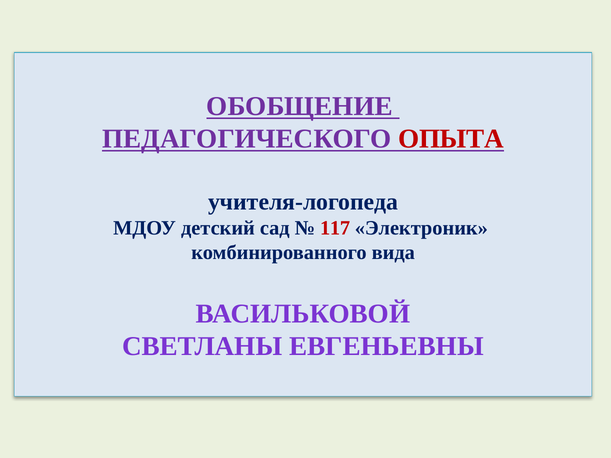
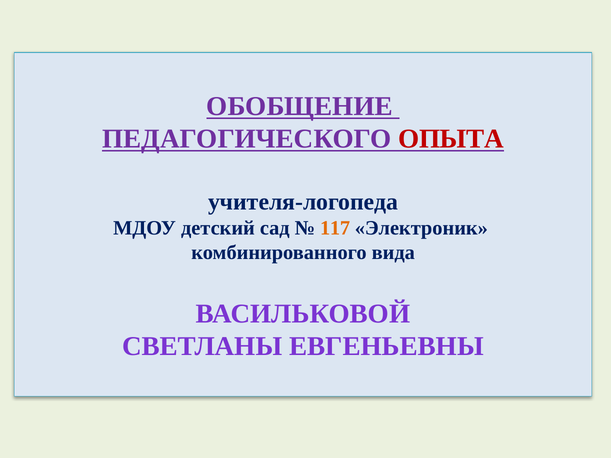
117 colour: red -> orange
